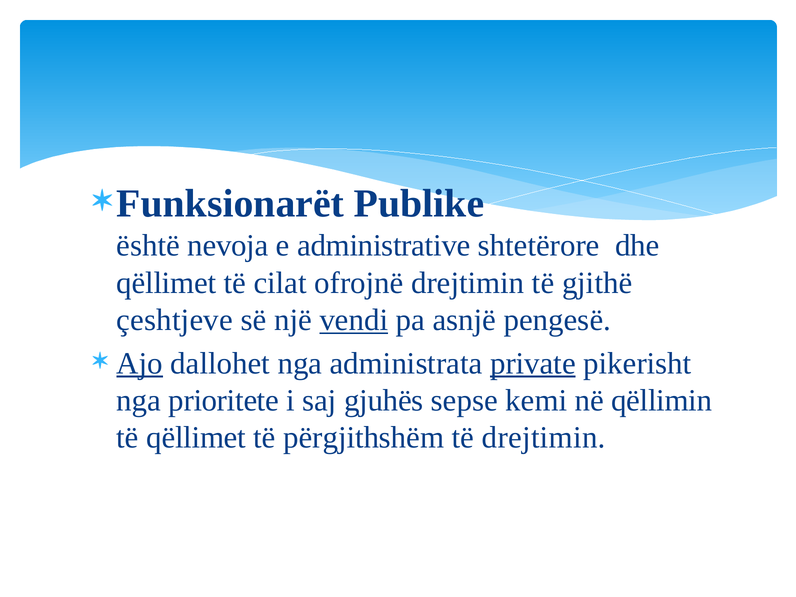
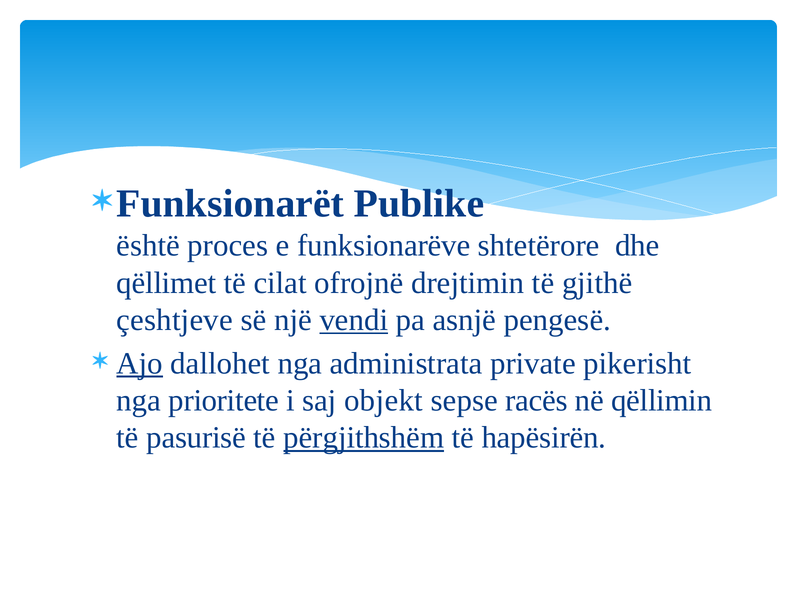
nevoja: nevoja -> proces
administrative: administrative -> funksionarëve
private underline: present -> none
gjuhës: gjuhës -> objekt
kemi: kemi -> racës
të qëllimet: qëllimet -> pasurisë
përgjithshëm underline: none -> present
të drejtimin: drejtimin -> hapësirën
